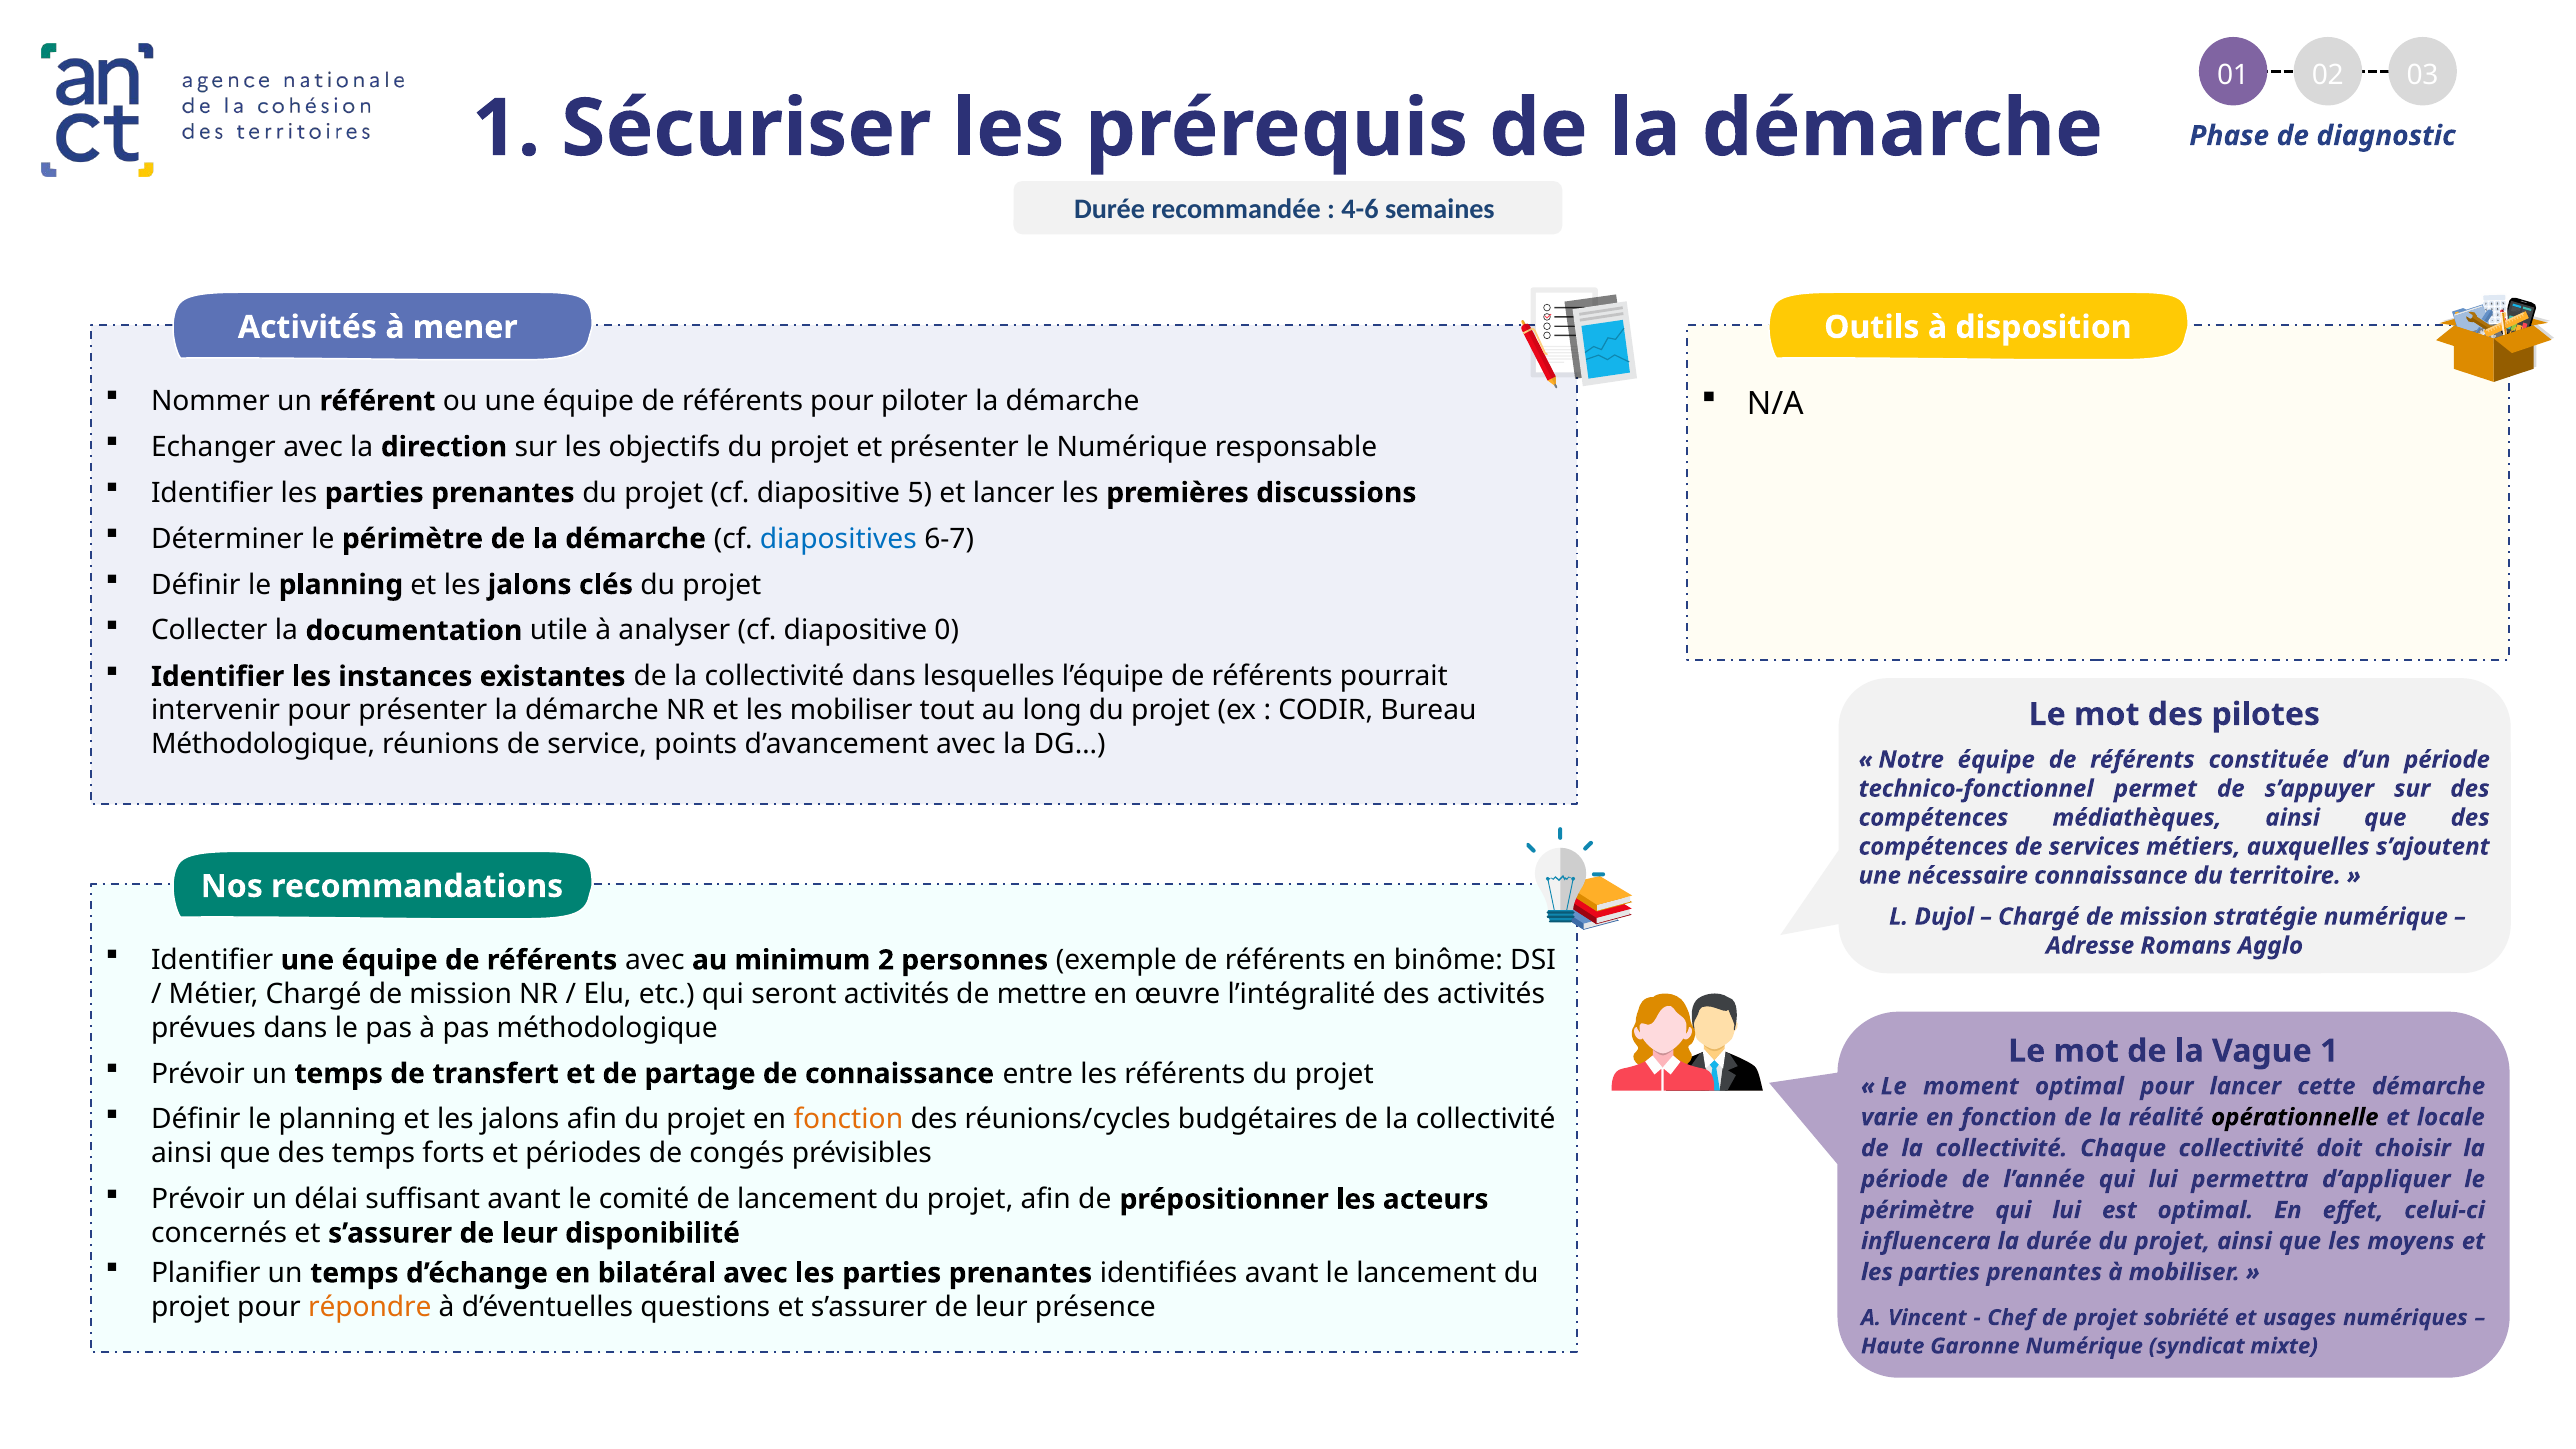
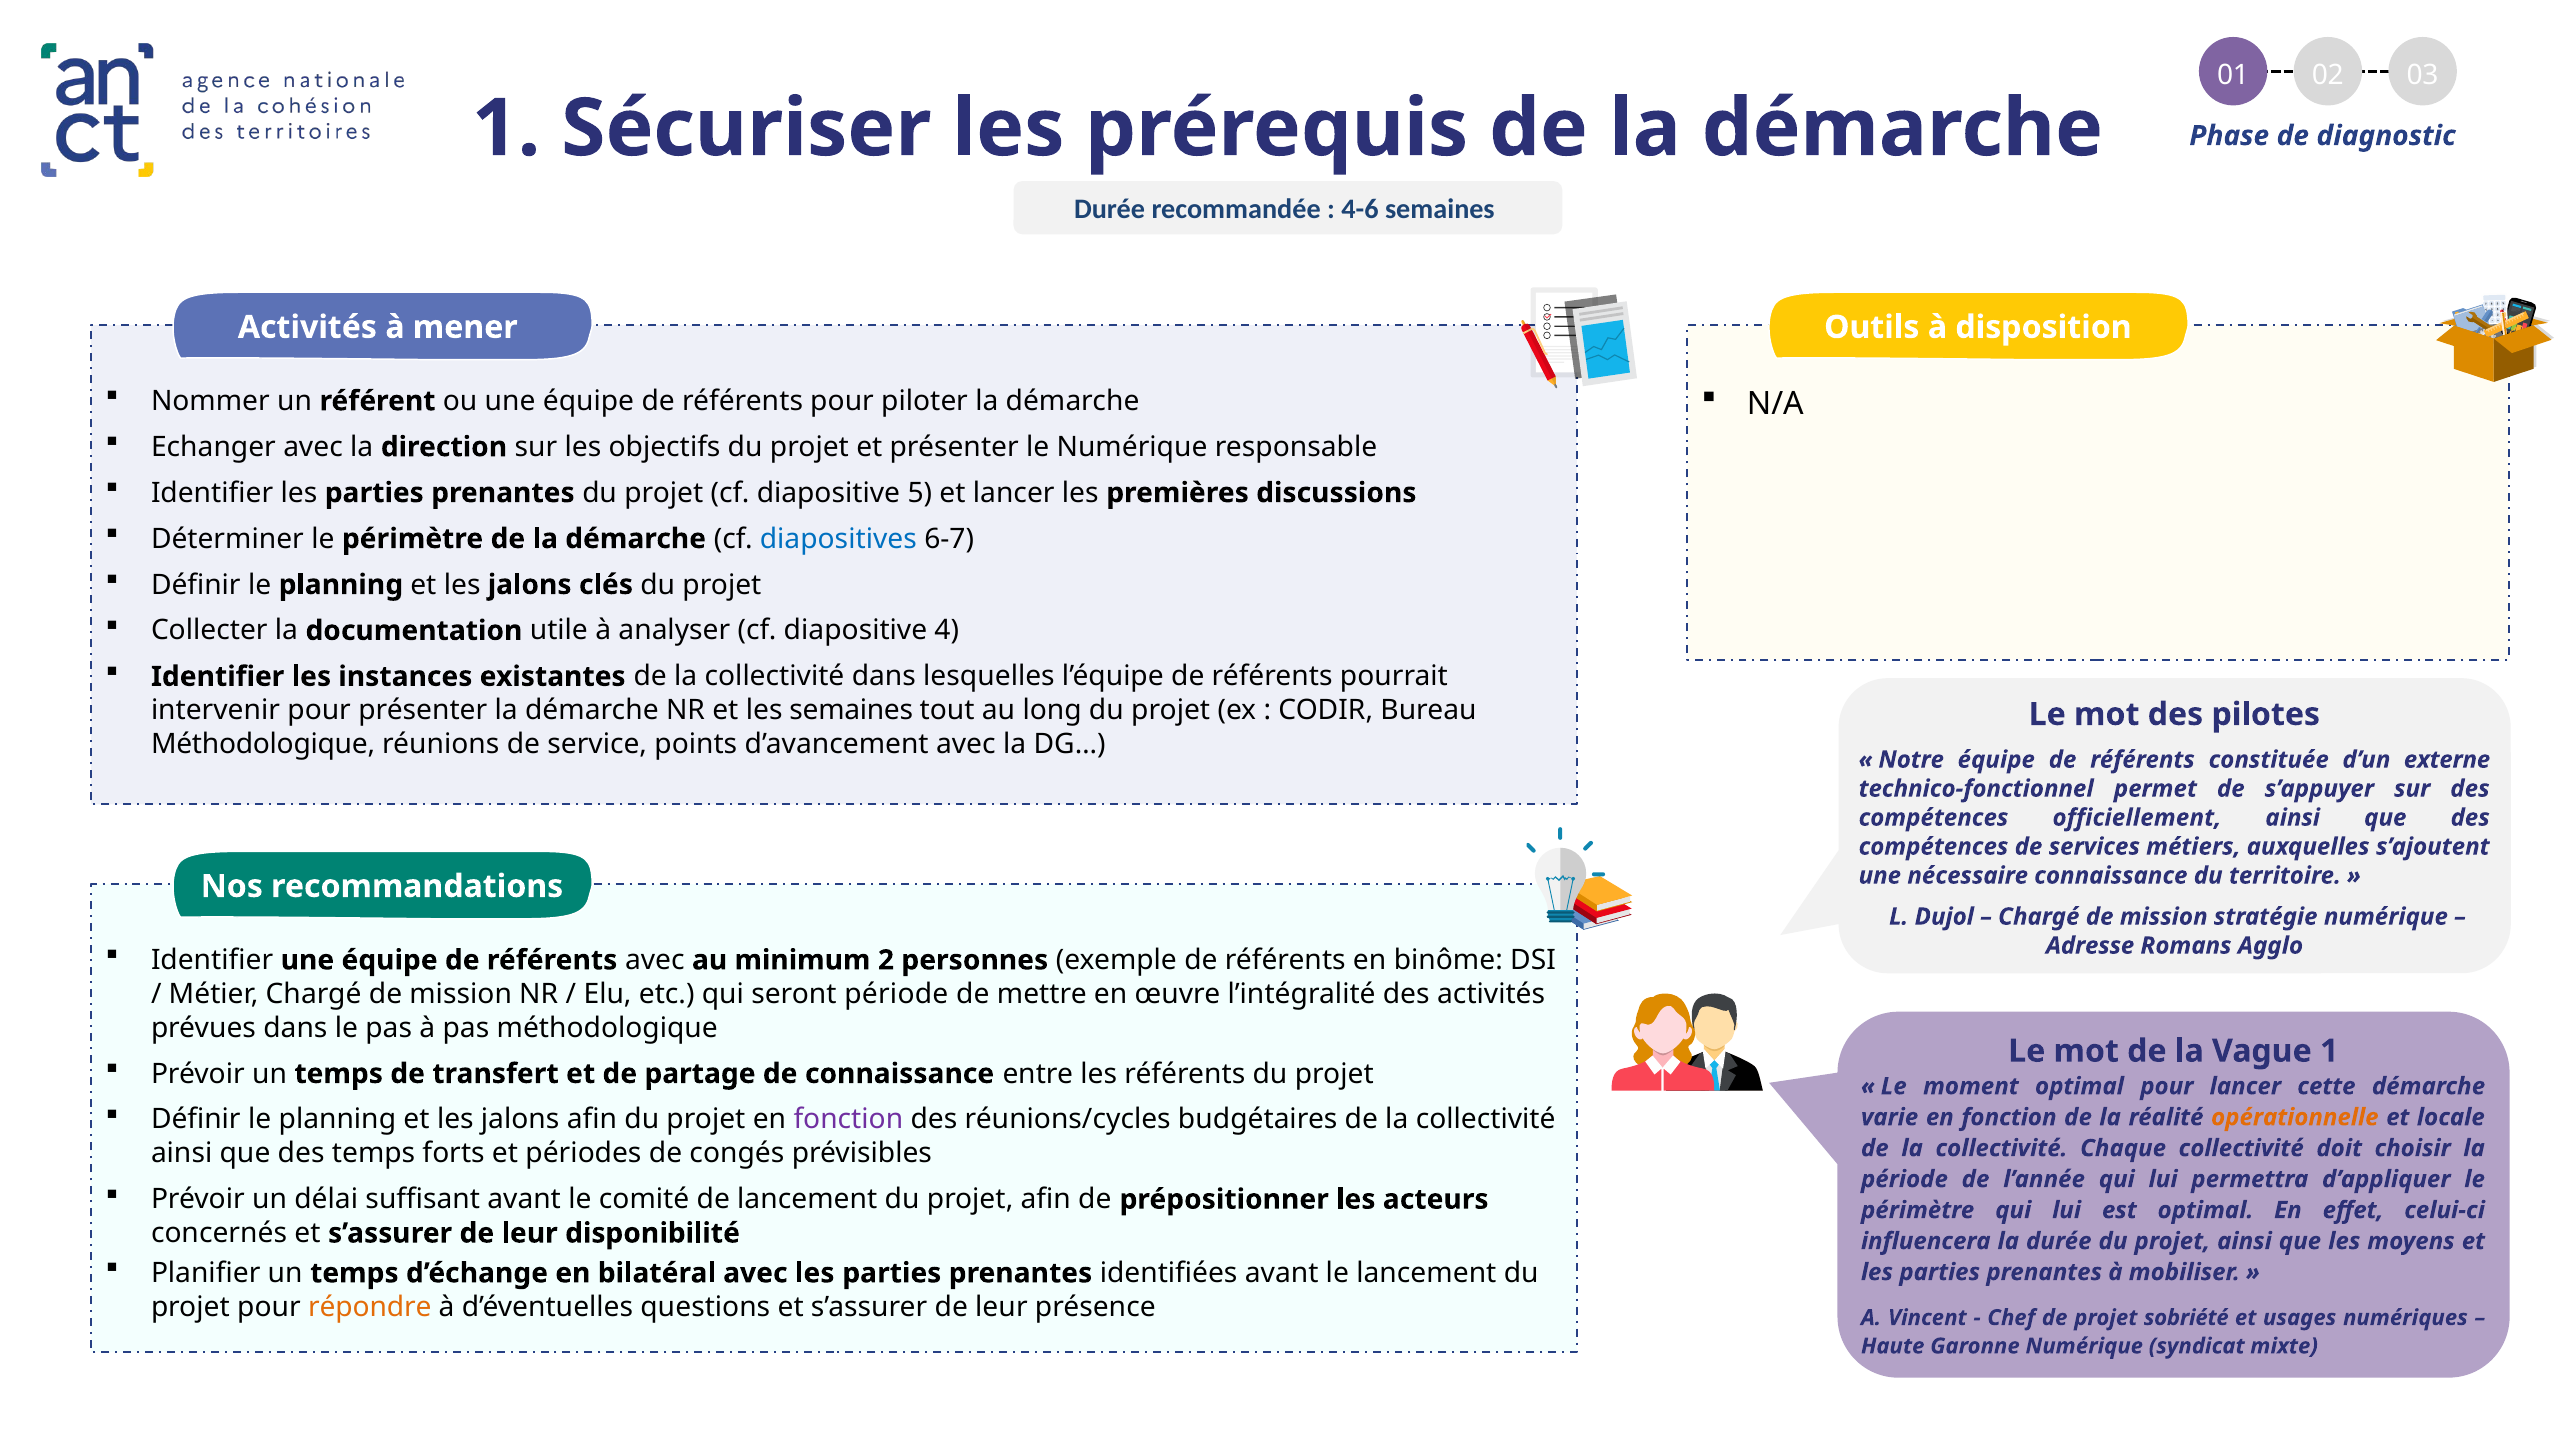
0: 0 -> 4
les mobiliser: mobiliser -> semaines
d’un période: période -> externe
médiathèques: médiathèques -> officiellement
seront activités: activités -> période
fonction at (848, 1120) colour: orange -> purple
opérationnelle colour: black -> orange
